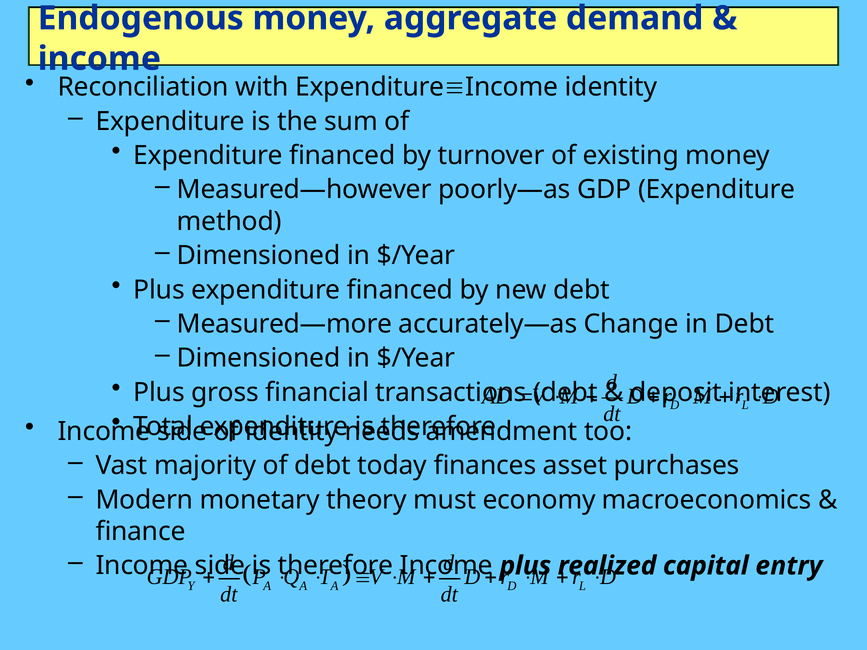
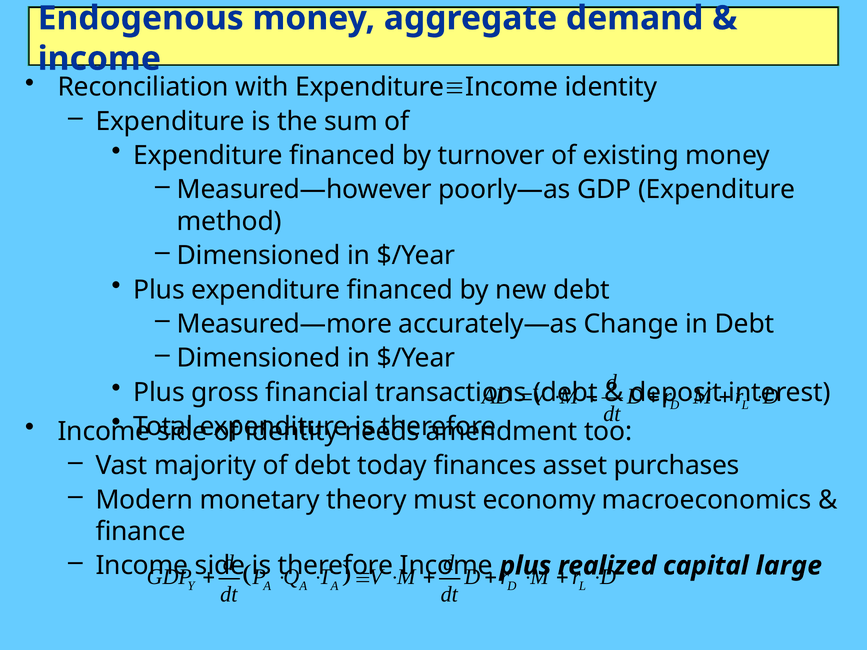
entry: entry -> large
